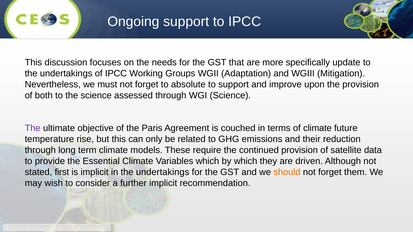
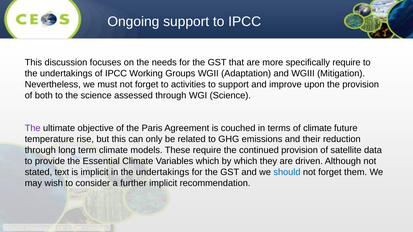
specifically update: update -> require
absolute: absolute -> activities
first: first -> text
should colour: orange -> blue
